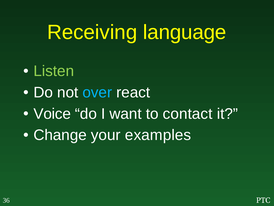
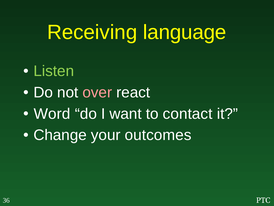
over colour: light blue -> pink
Voice: Voice -> Word
examples: examples -> outcomes
